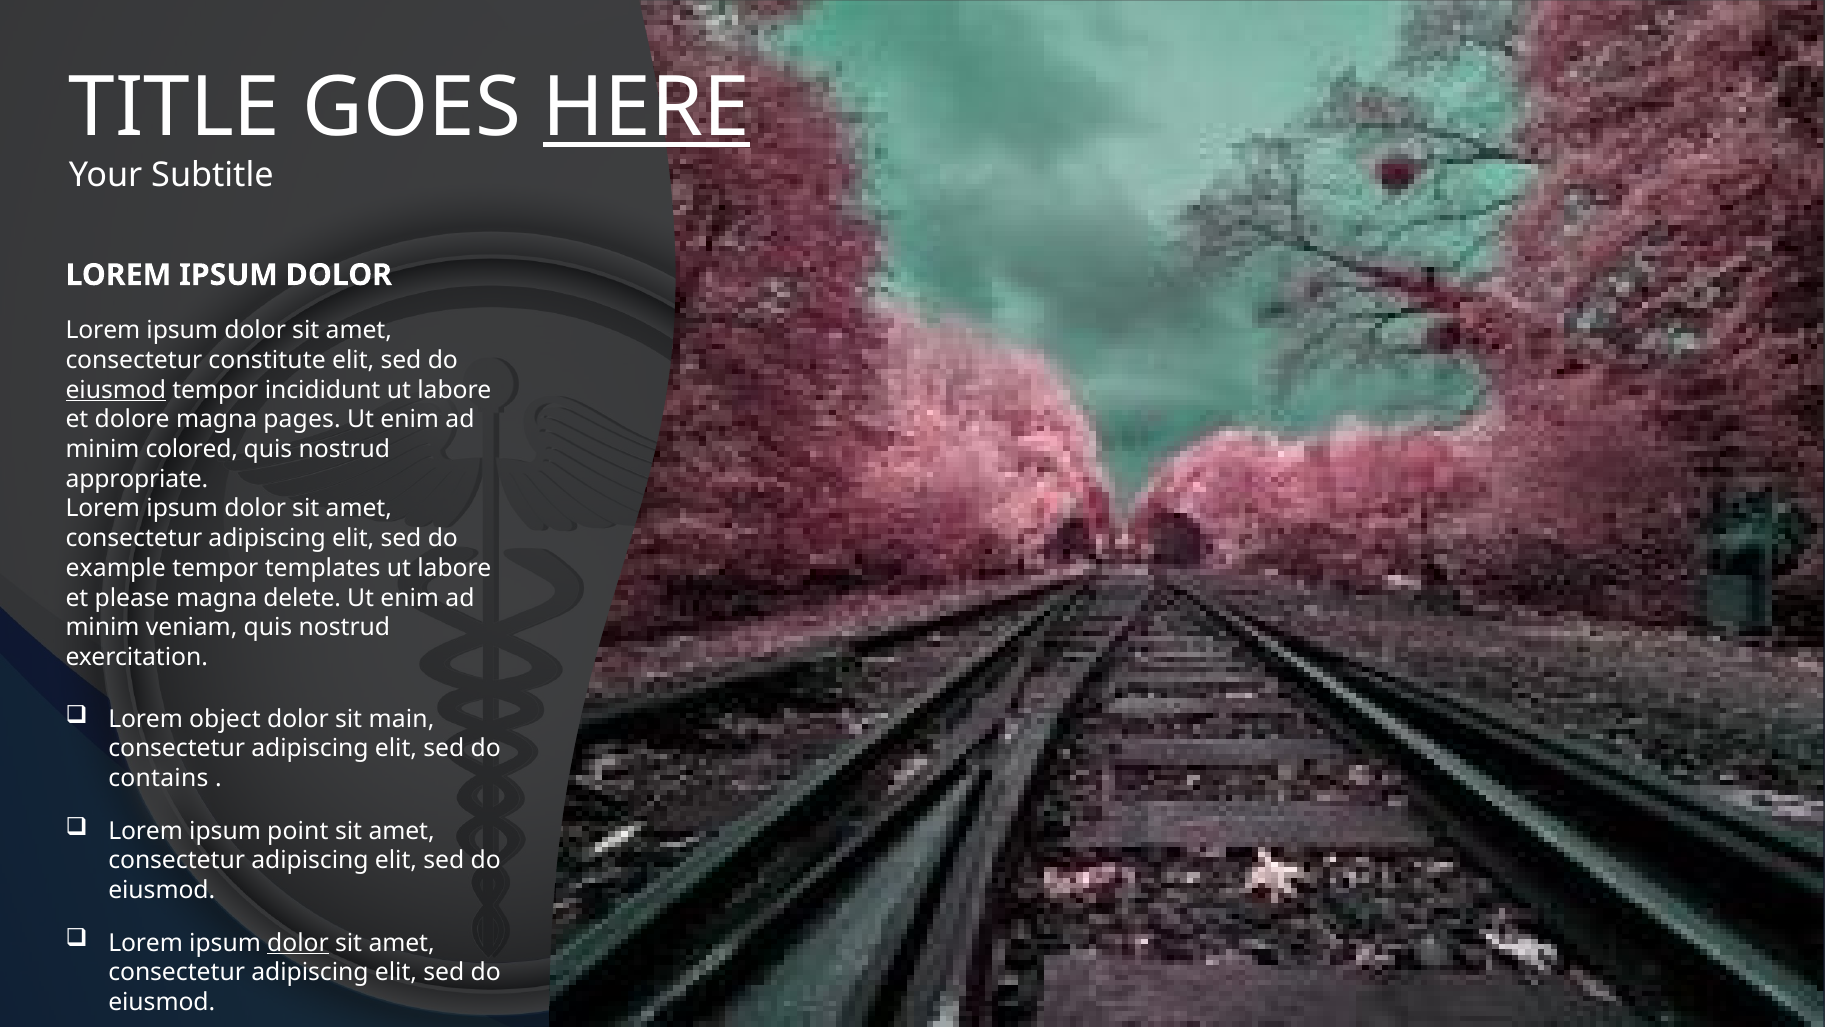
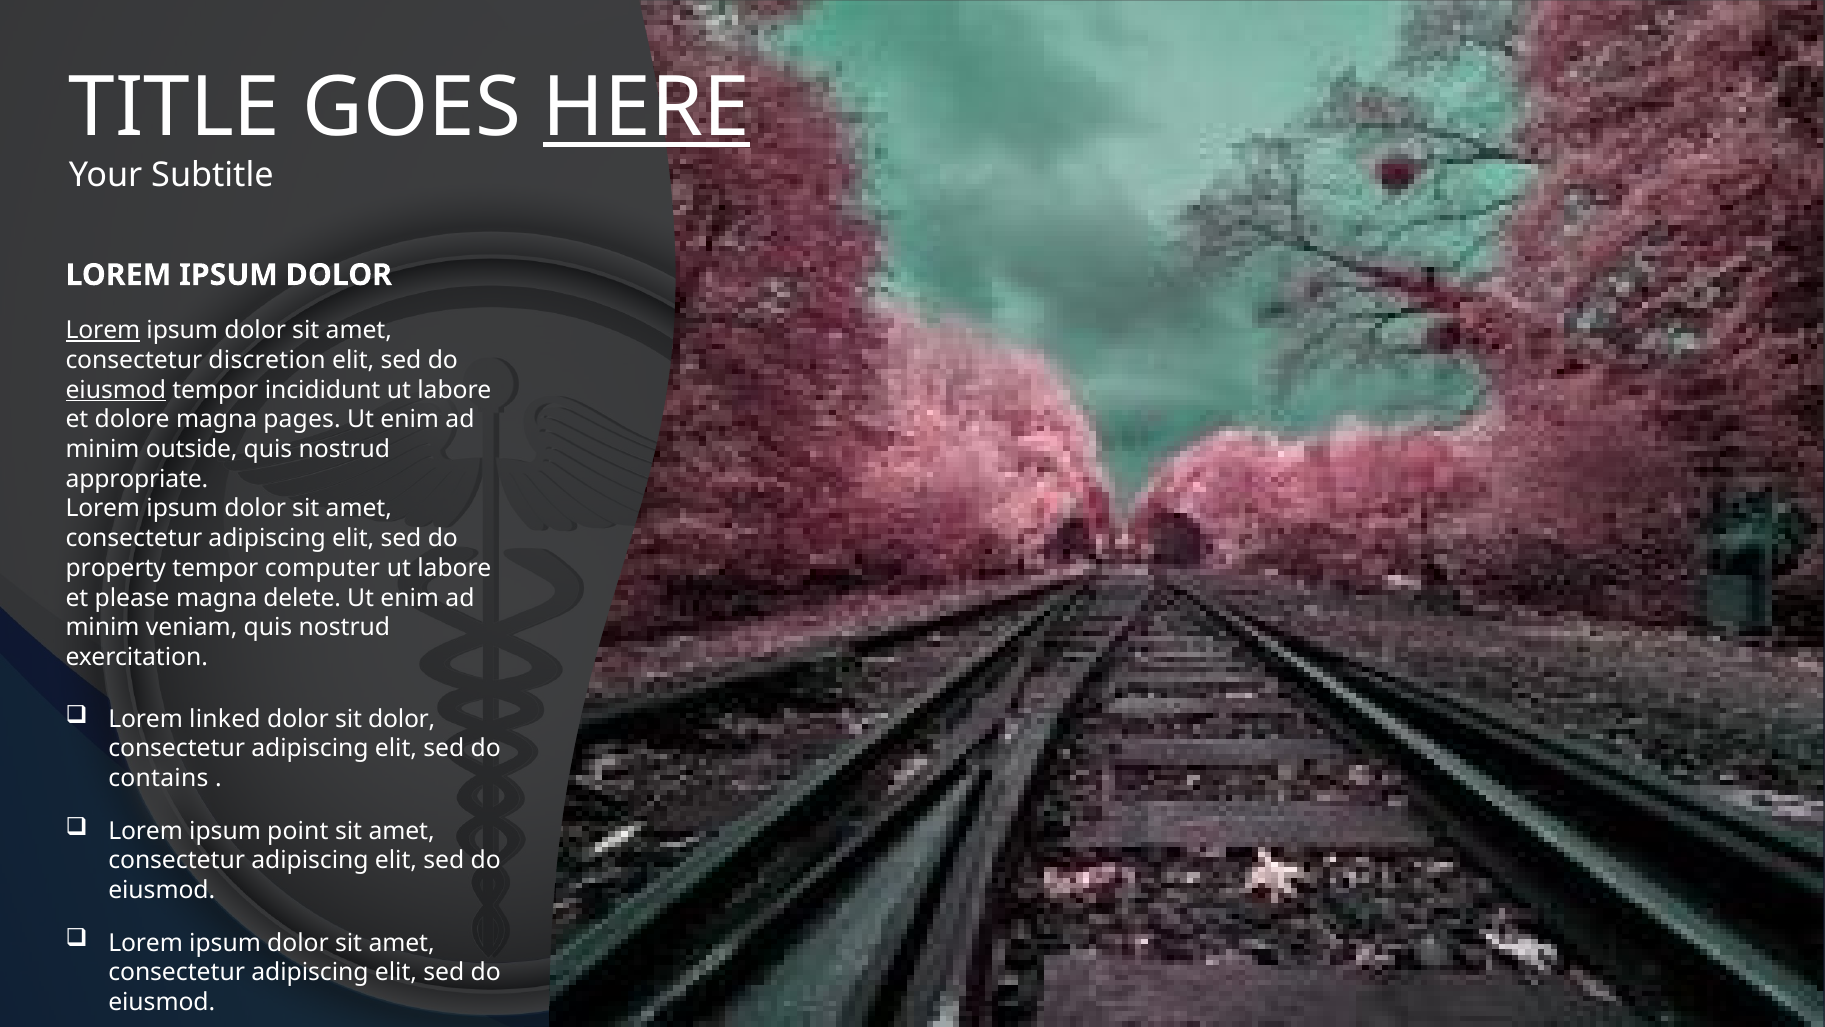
Lorem at (103, 330) underline: none -> present
constitute: constitute -> discretion
colored: colored -> outside
example: example -> property
templates: templates -> computer
object: object -> linked
sit main: main -> dolor
dolor at (298, 943) underline: present -> none
